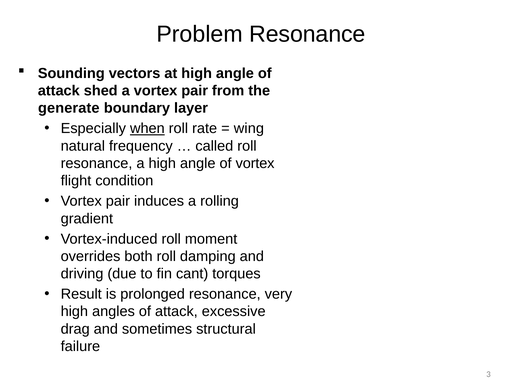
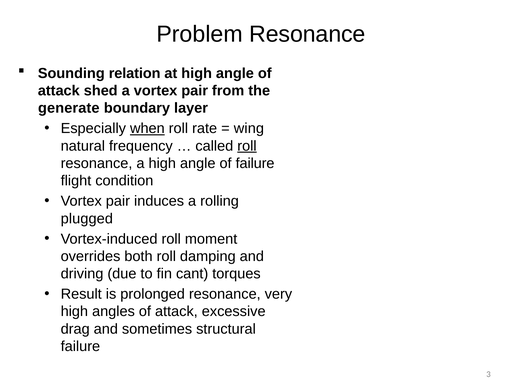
vectors: vectors -> relation
roll at (247, 146) underline: none -> present
of vortex: vortex -> failure
gradient: gradient -> plugged
